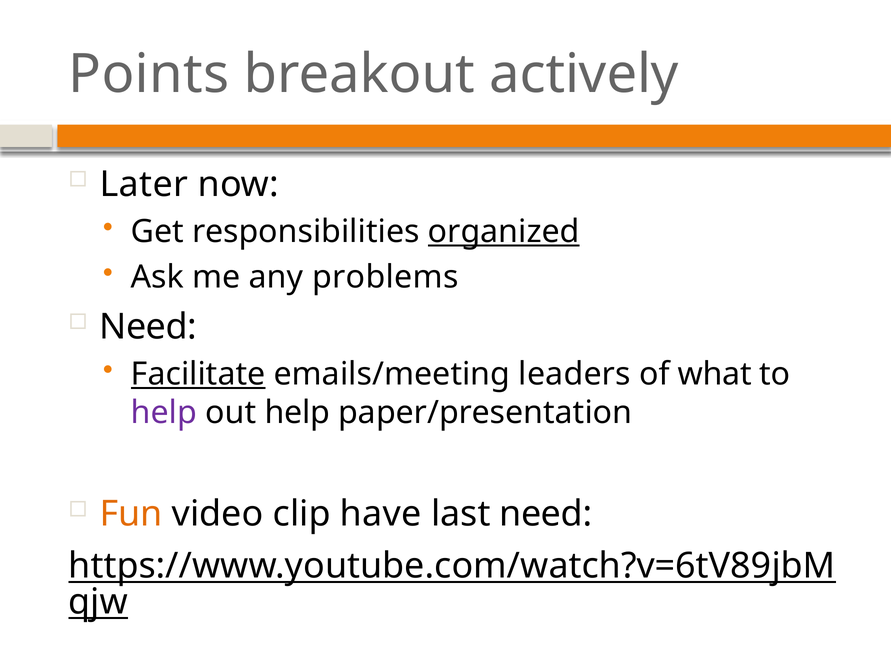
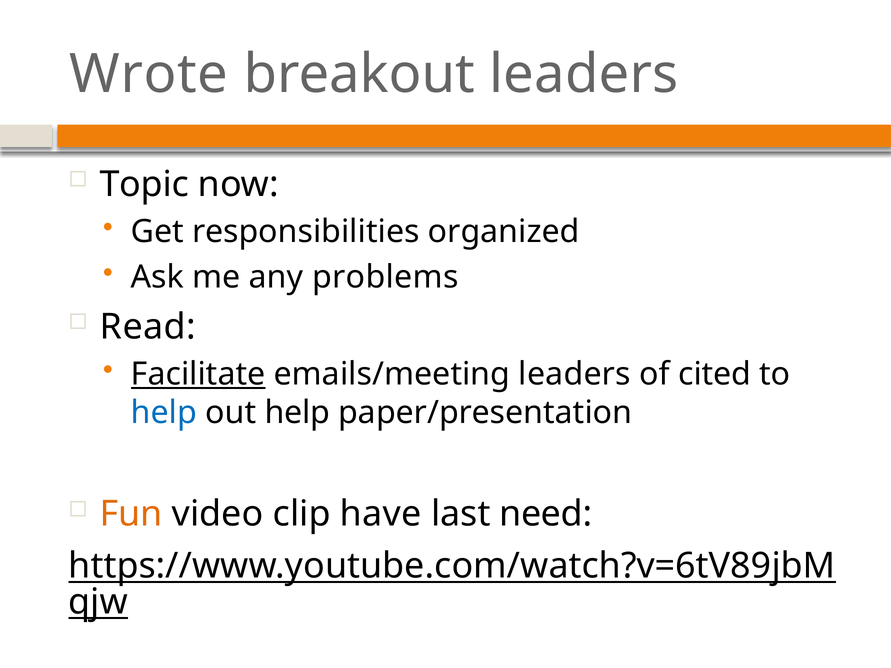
Points: Points -> Wrote
breakout actively: actively -> leaders
Later: Later -> Topic
organized underline: present -> none
Need at (148, 327): Need -> Read
what: what -> cited
help at (164, 413) colour: purple -> blue
